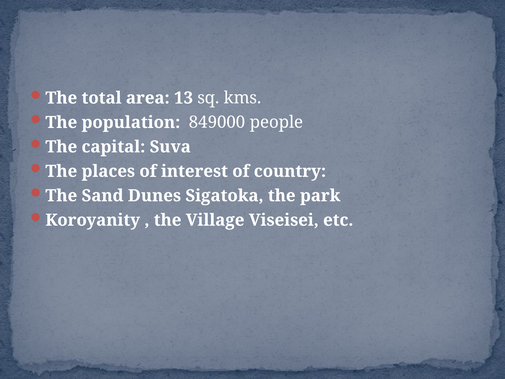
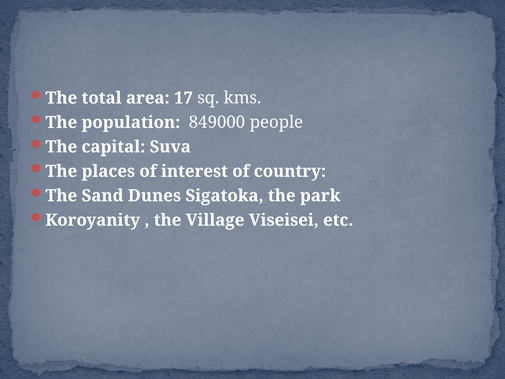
13: 13 -> 17
